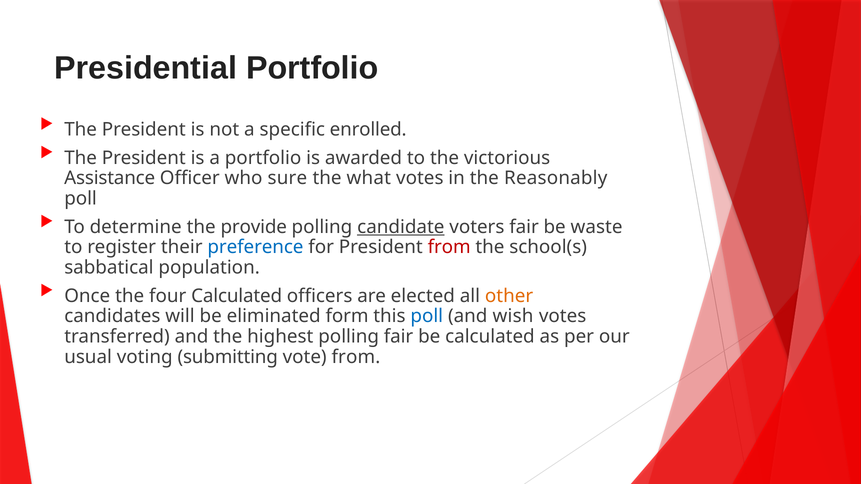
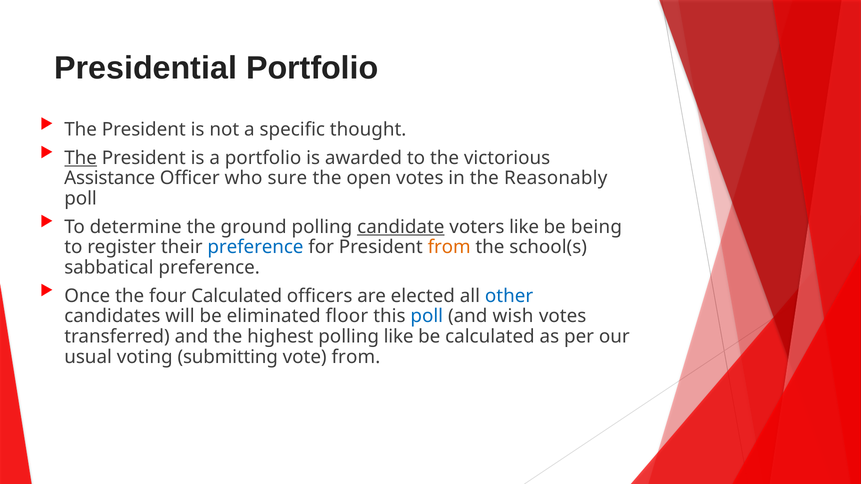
enrolled: enrolled -> thought
The at (81, 158) underline: none -> present
what: what -> open
provide: provide -> ground
voters fair: fair -> like
waste: waste -> being
from at (449, 247) colour: red -> orange
sabbatical population: population -> preference
other colour: orange -> blue
form: form -> floor
polling fair: fair -> like
